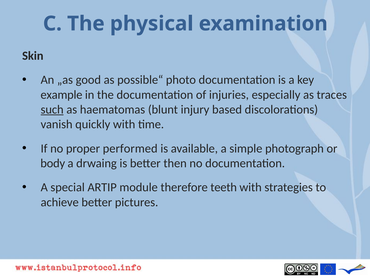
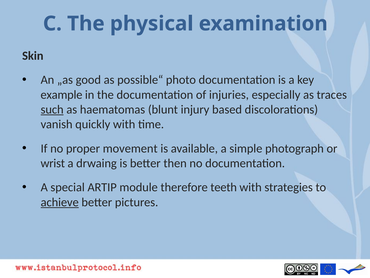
performed: performed -> movement
body: body -> wrist
achieve underline: none -> present
